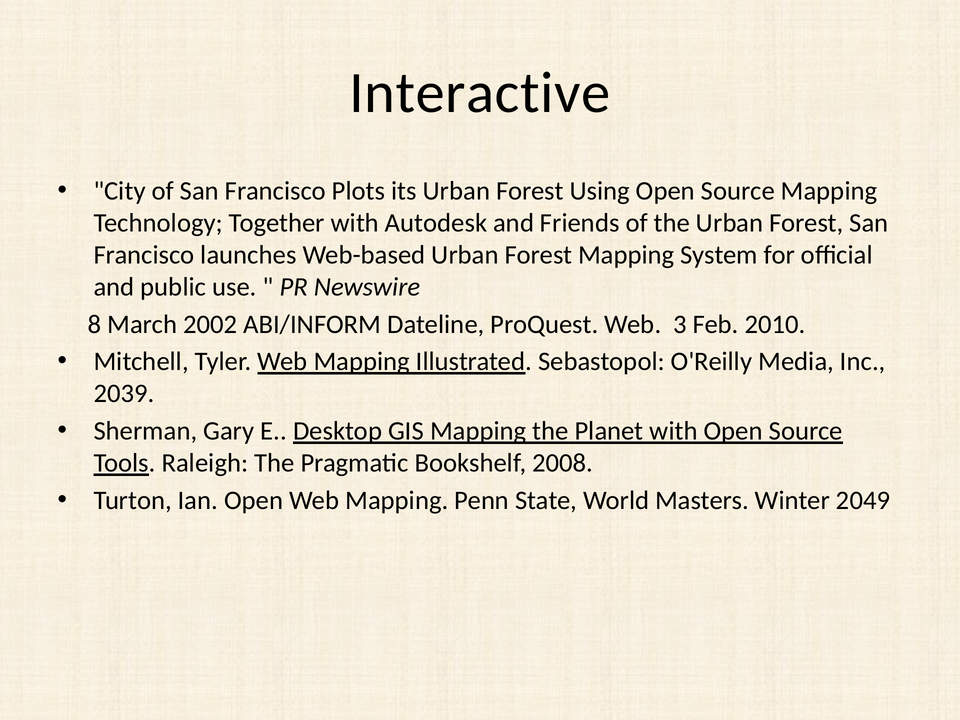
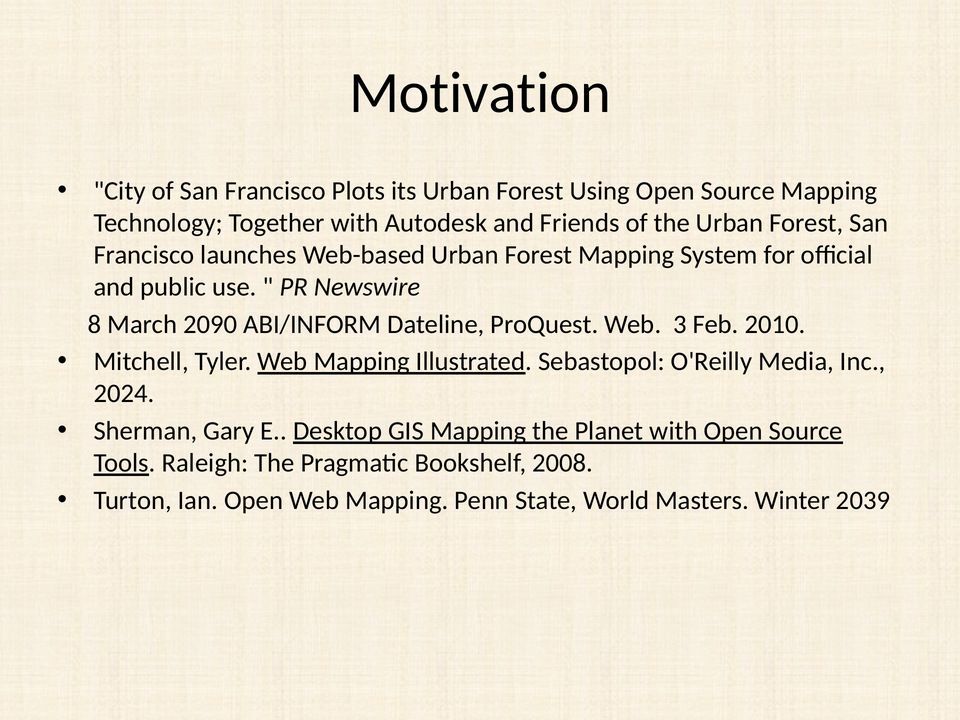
Interactive: Interactive -> Motivation
2002: 2002 -> 2090
2039: 2039 -> 2024
2049: 2049 -> 2039
